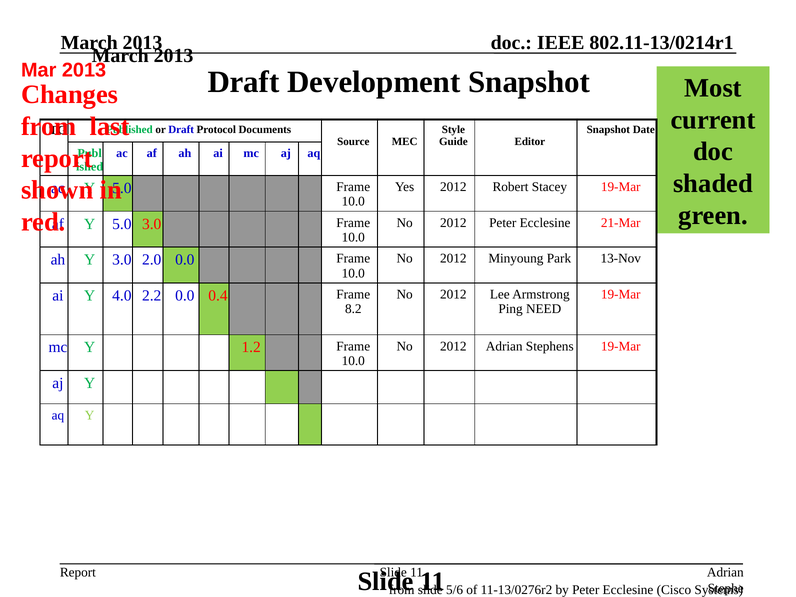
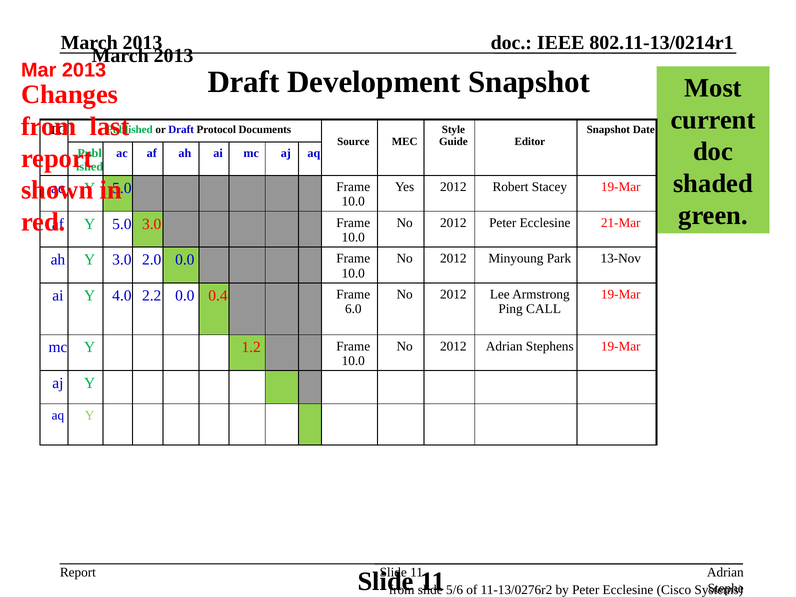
8.2: 8.2 -> 6.0
NEED: NEED -> CALL
